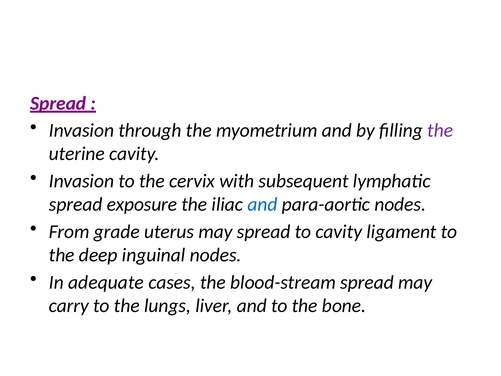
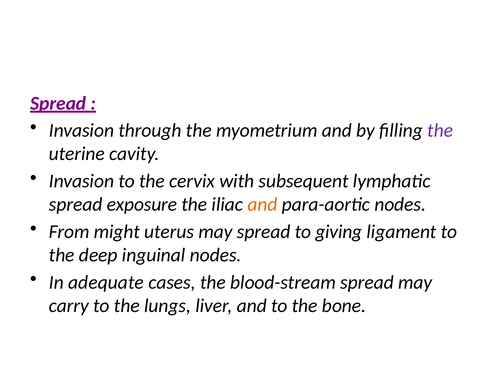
and at (262, 204) colour: blue -> orange
grade: grade -> might
to cavity: cavity -> giving
